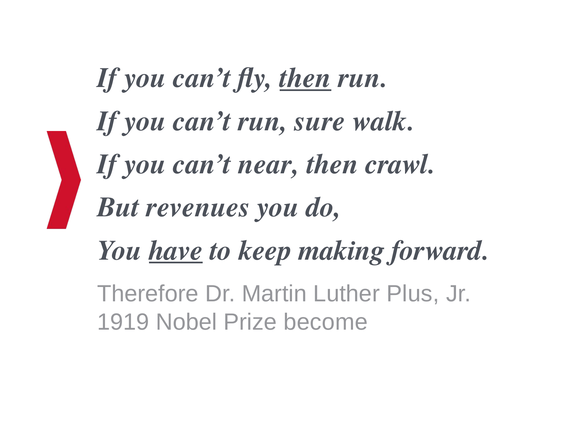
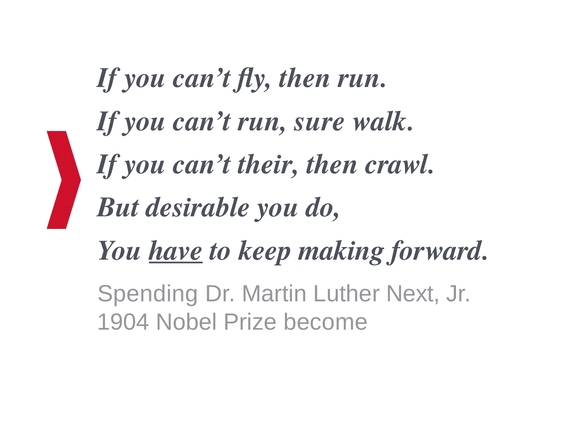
then at (305, 78) underline: present -> none
near: near -> their
revenues: revenues -> desirable
Therefore: Therefore -> Spending
Plus: Plus -> Next
1919: 1919 -> 1904
